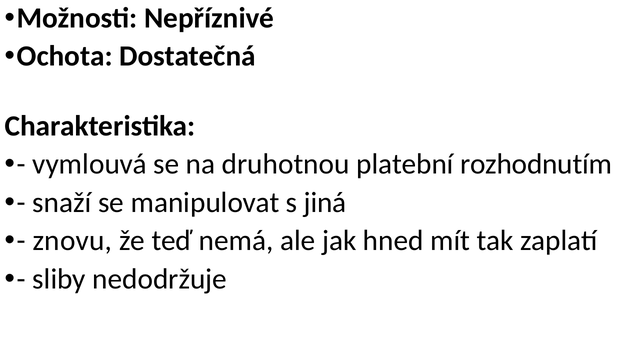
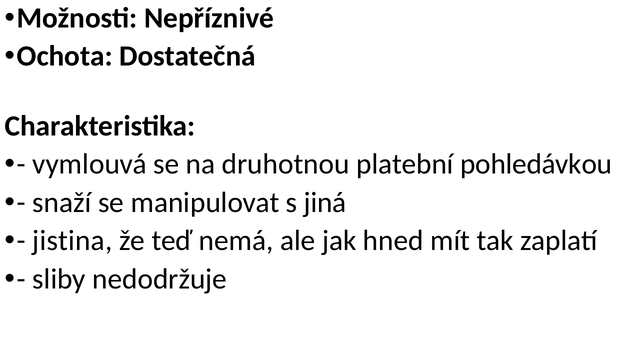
rozhodnutím: rozhodnutím -> pohledávkou
znovu: znovu -> jistina
